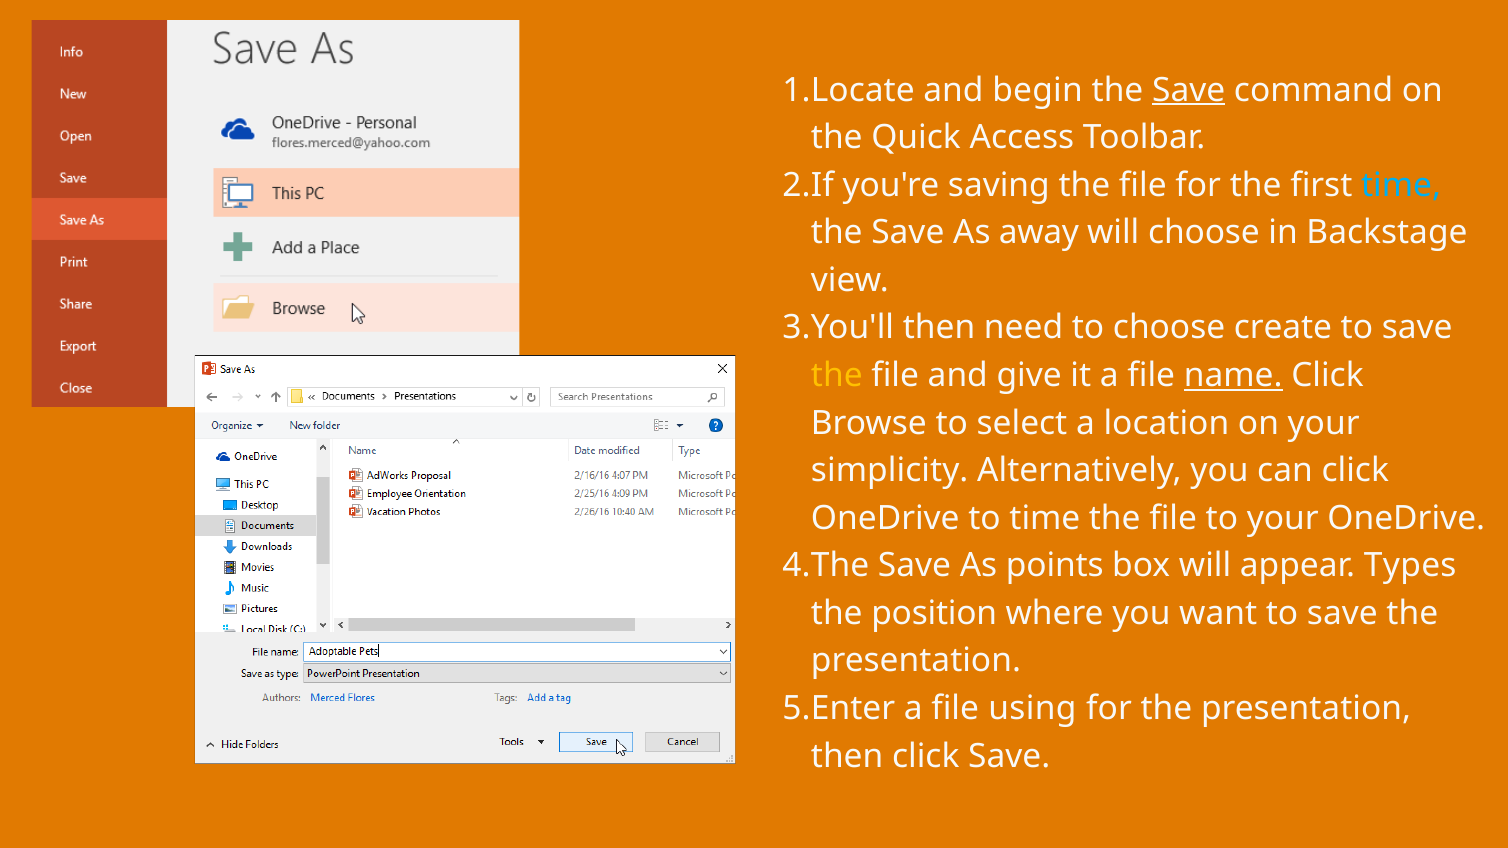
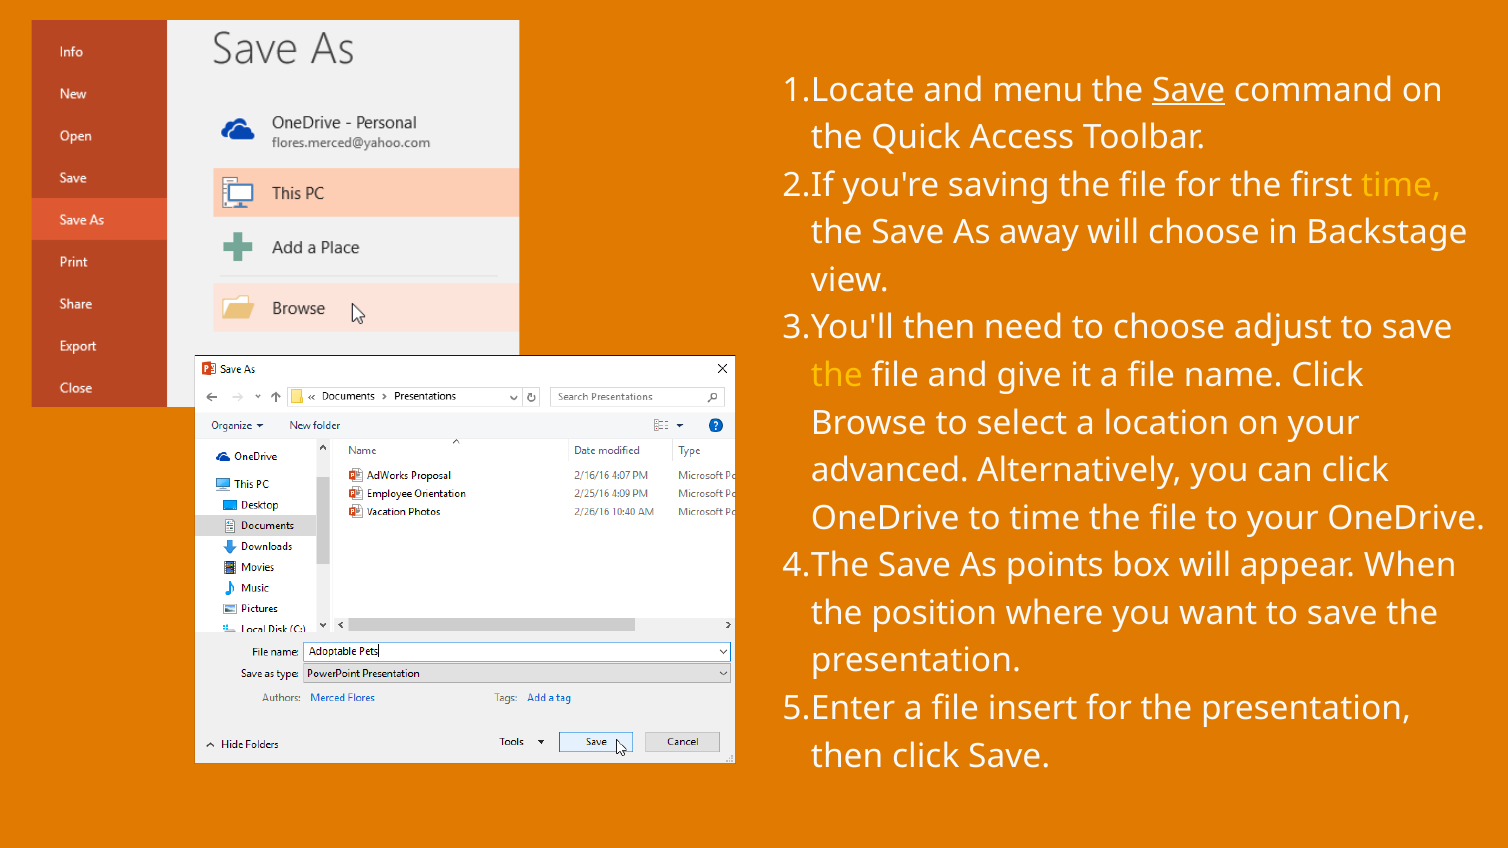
begin: begin -> menu
time at (1401, 185) colour: light blue -> yellow
create: create -> adjust
name underline: present -> none
simplicity: simplicity -> advanced
Types: Types -> When
using: using -> insert
